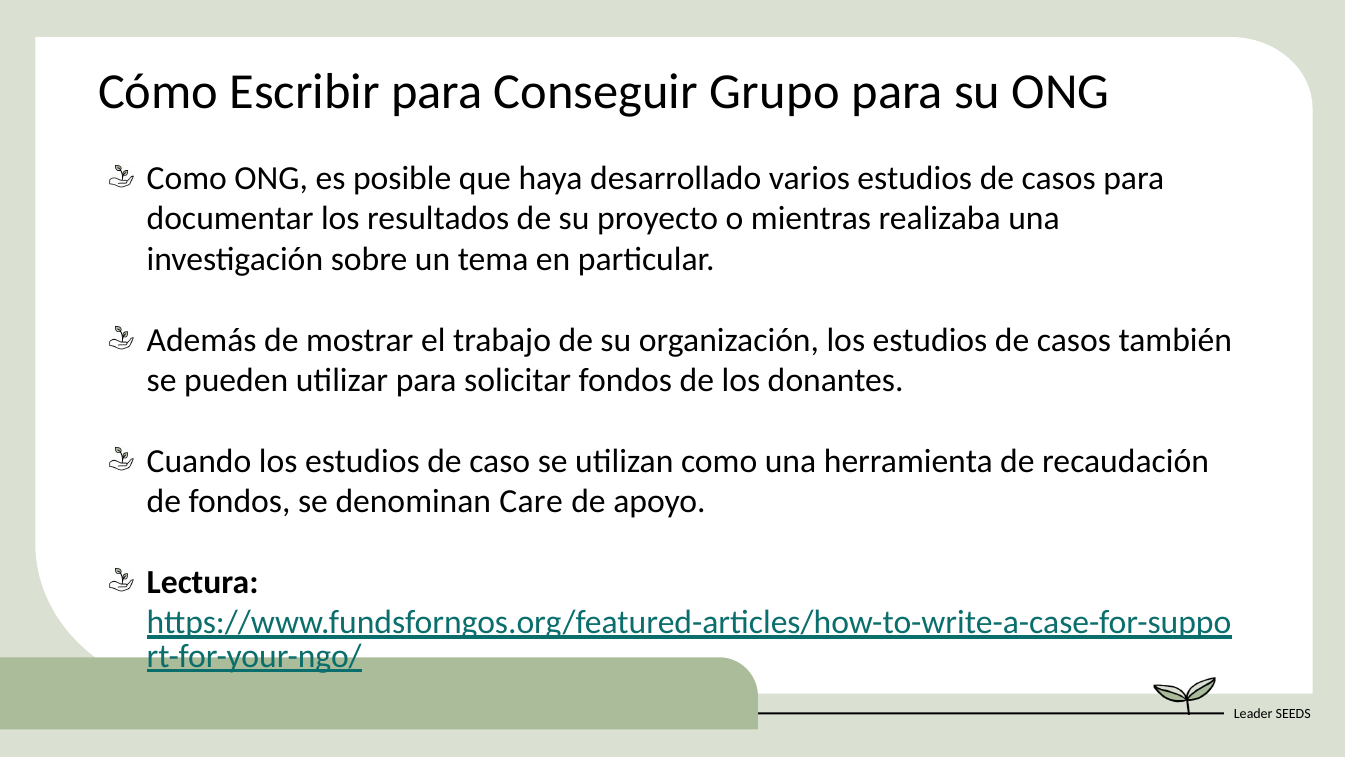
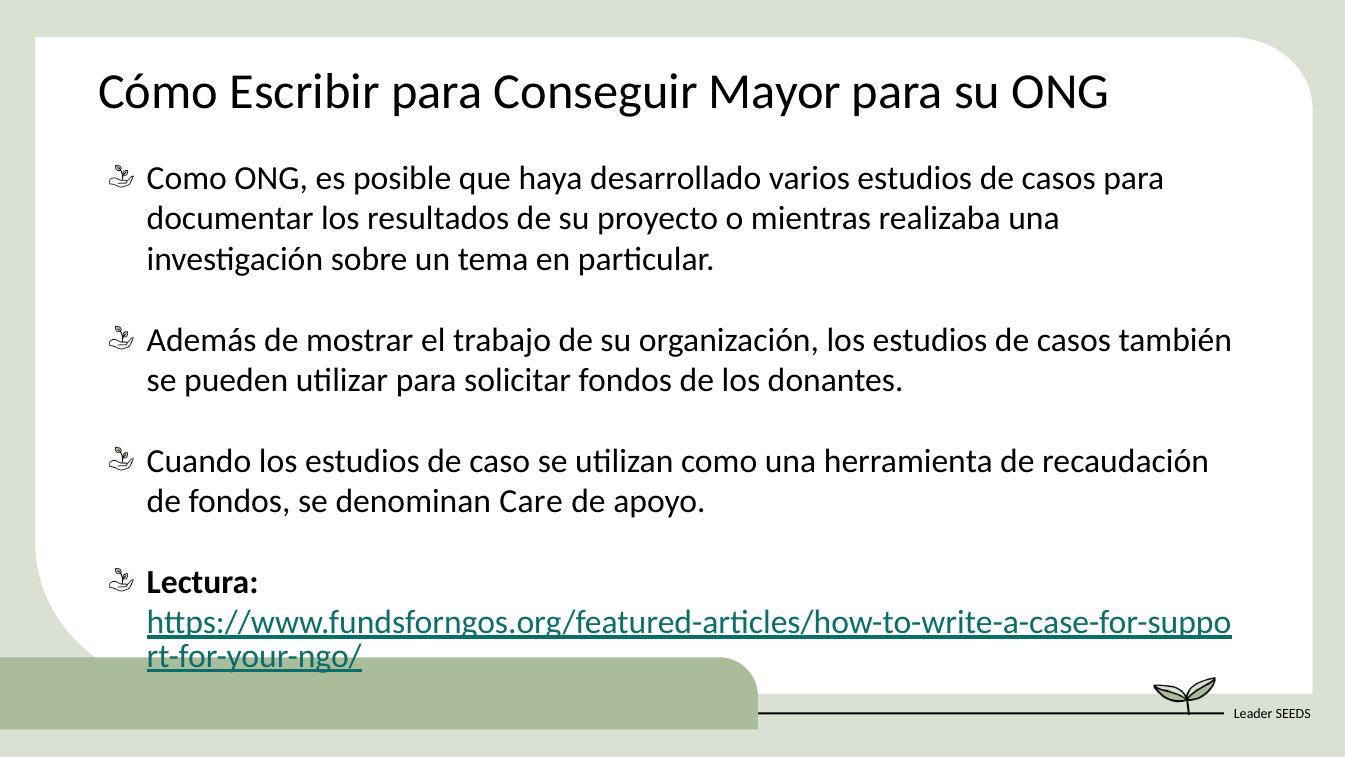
Grupo: Grupo -> Mayor
